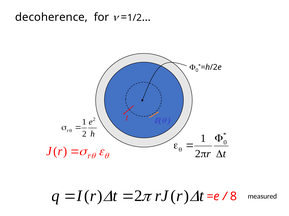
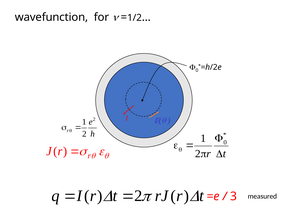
decoherence: decoherence -> wavefunction
8: 8 -> 3
